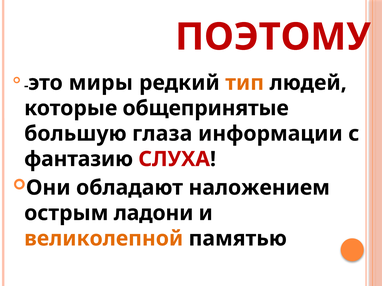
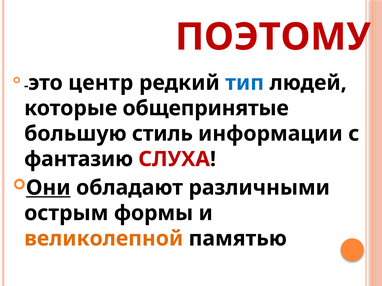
миры: миры -> центр
тип colour: orange -> blue
глаза: глаза -> стиль
Они underline: none -> present
наложением: наложением -> различными
ладони: ладони -> формы
